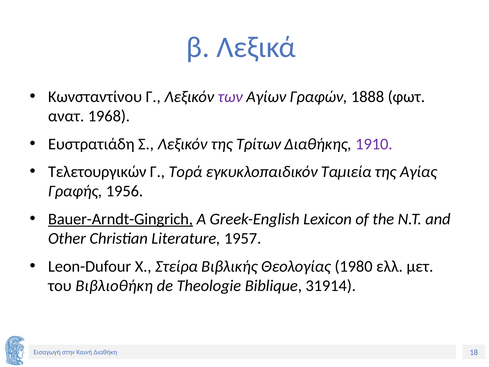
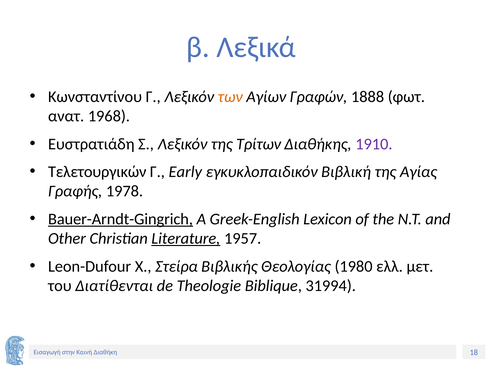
των colour: purple -> orange
Τορά: Τορά -> Early
Ταμιεία: Ταμιεία -> Βιβλική
1956: 1956 -> 1978
Literature underline: none -> present
Βιβλιοθήκη: Βιβλιοθήκη -> Διατίθενται
31914: 31914 -> 31994
